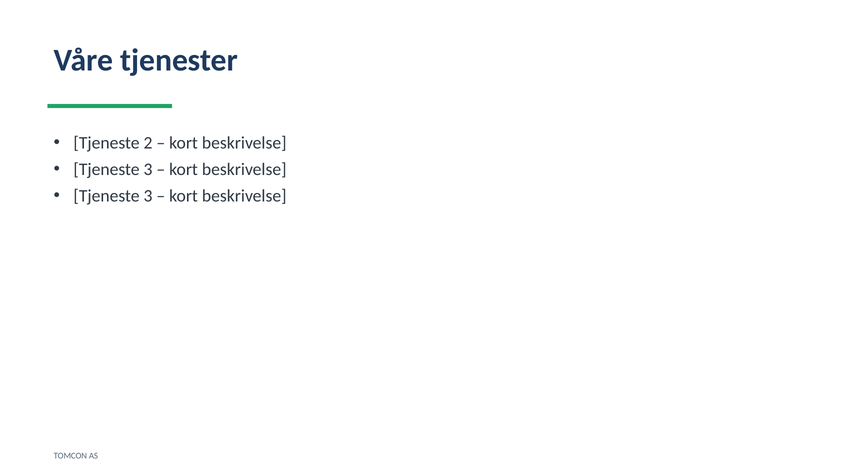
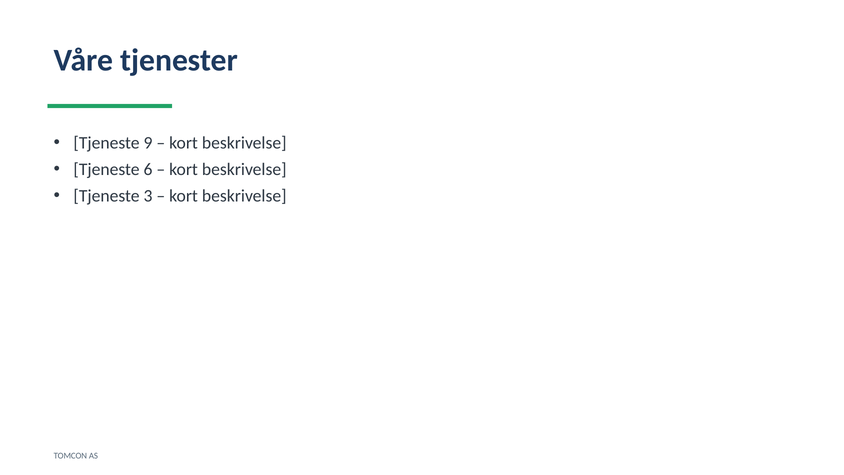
2: 2 -> 9
3 at (148, 169): 3 -> 6
